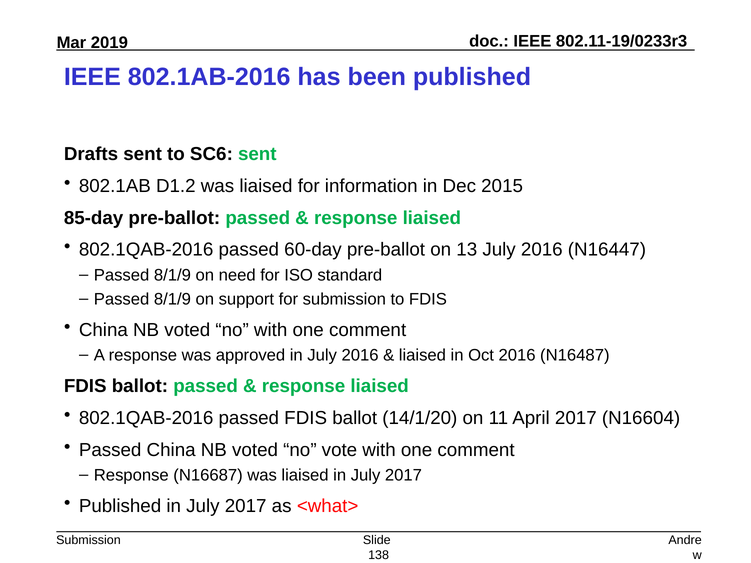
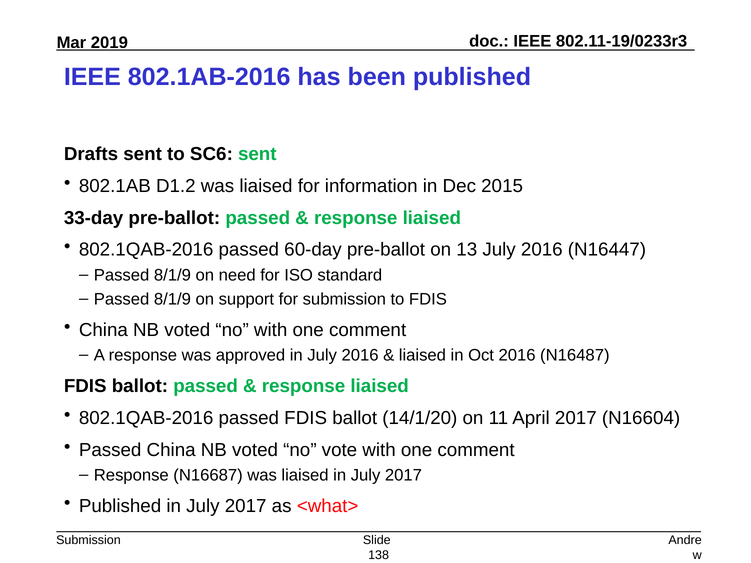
85-day: 85-day -> 33-day
